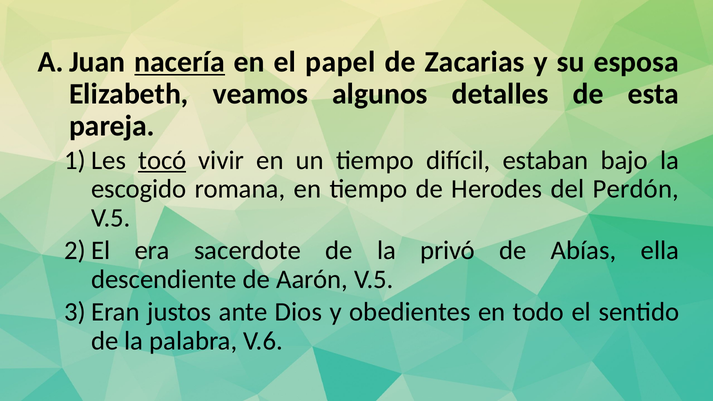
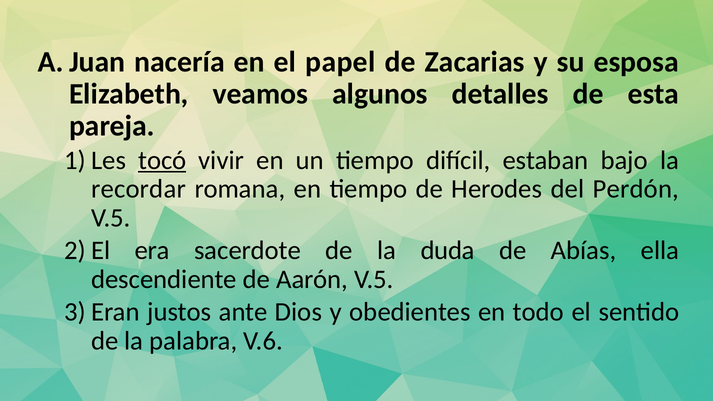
nacería underline: present -> none
escogido: escogido -> recordar
privó: privó -> duda
